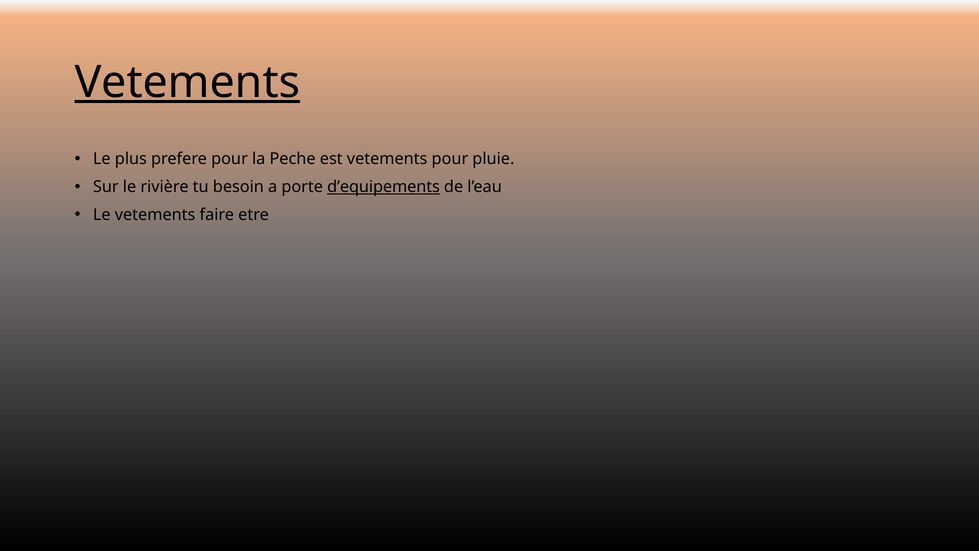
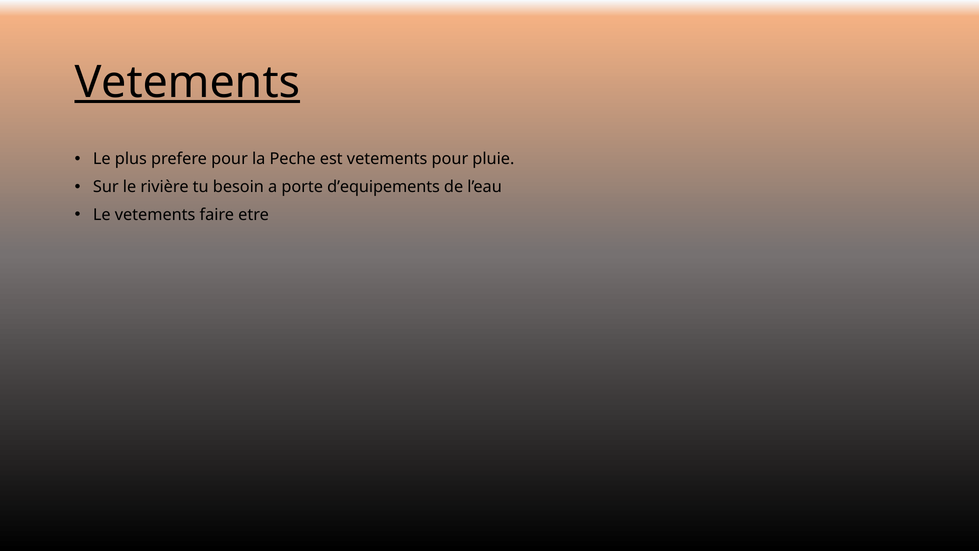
d’equipements underline: present -> none
